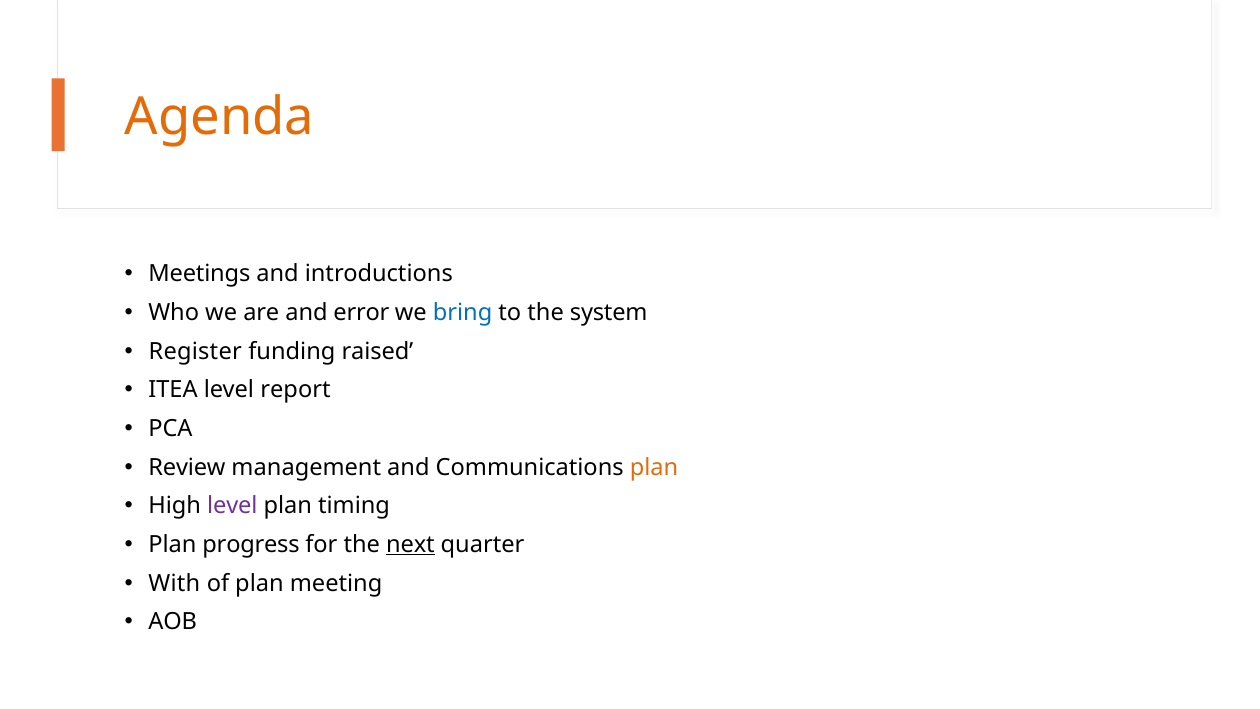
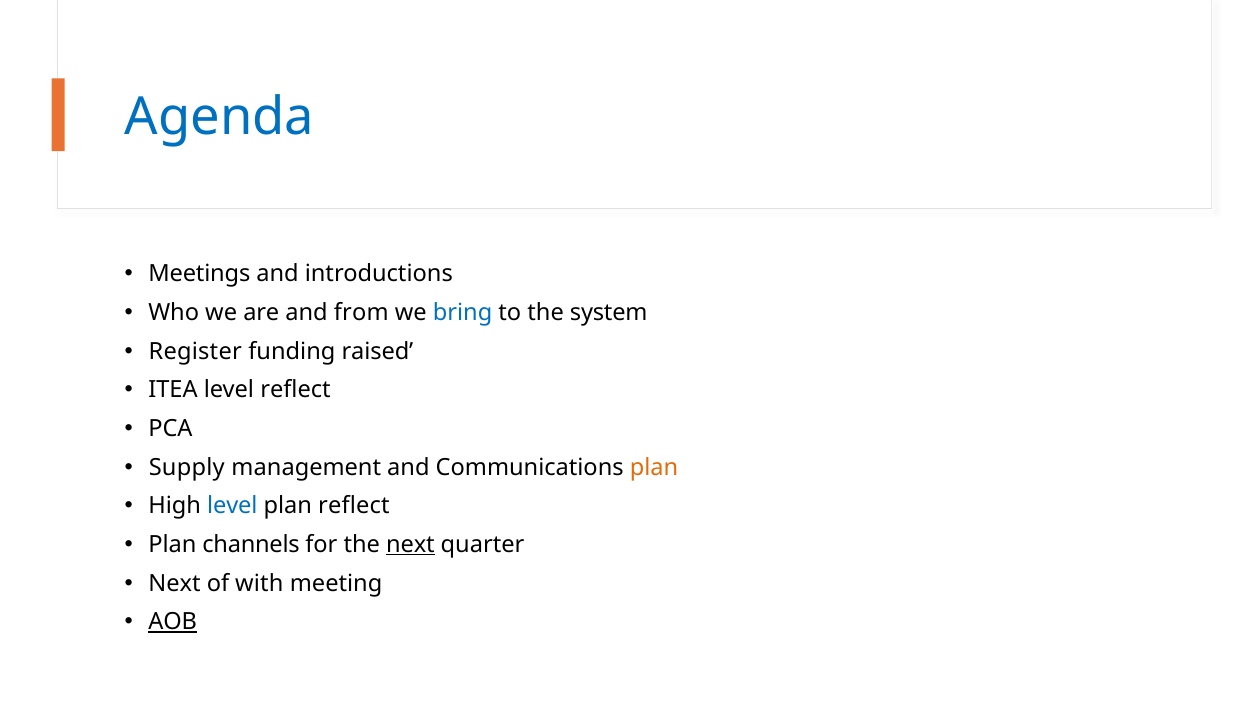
Agenda colour: orange -> blue
error: error -> from
level report: report -> reflect
Review: Review -> Supply
level at (232, 506) colour: purple -> blue
plan timing: timing -> reflect
progress: progress -> channels
With at (174, 583): With -> Next
of plan: plan -> with
AOB underline: none -> present
